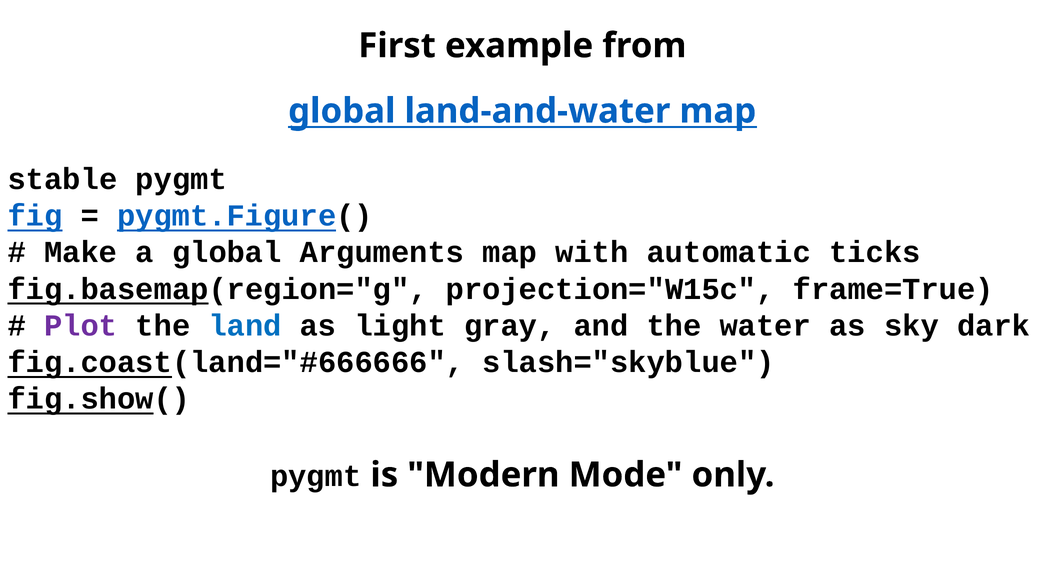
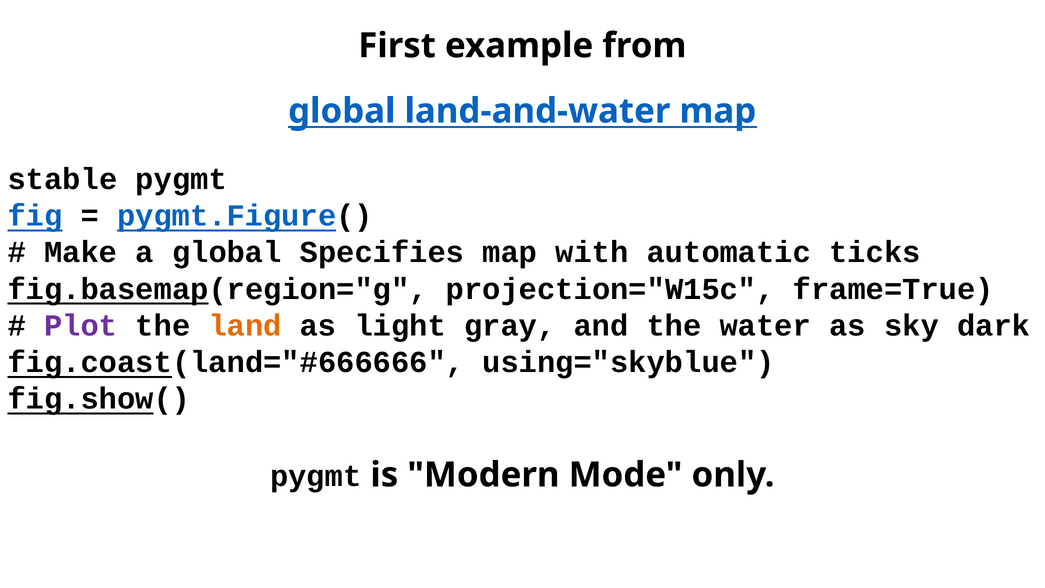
Arguments: Arguments -> Specifies
land colour: blue -> orange
slash="skyblue: slash="skyblue -> using="skyblue
